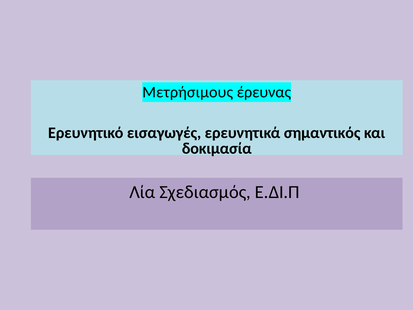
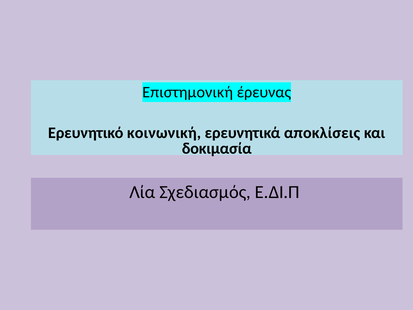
Μετρήσιμους: Μετρήσιμους -> Επιστημονική
εισαγωγές: εισαγωγές -> κοινωνική
σημαντικός: σημαντικός -> αποκλίσεις
